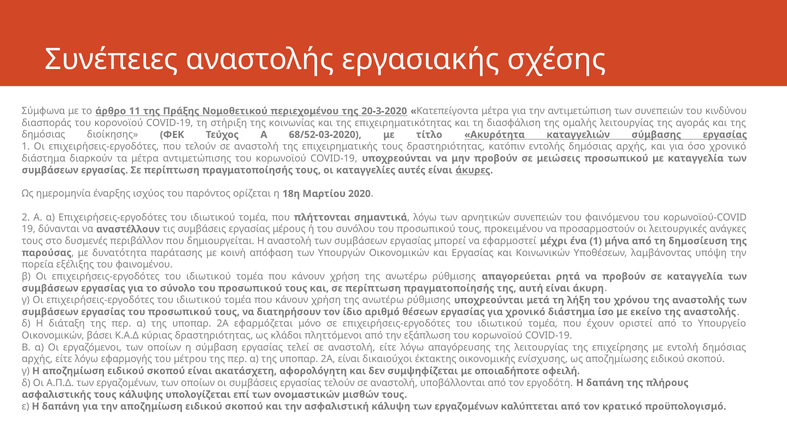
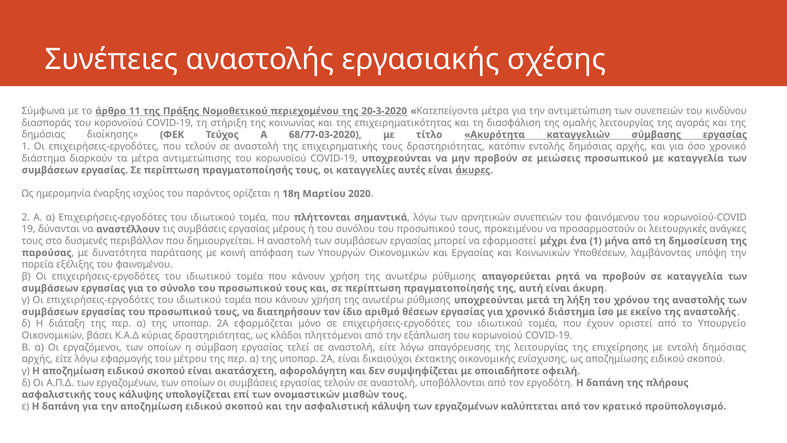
68/52-03-2020: 68/52-03-2020 -> 68/77-03-2020
